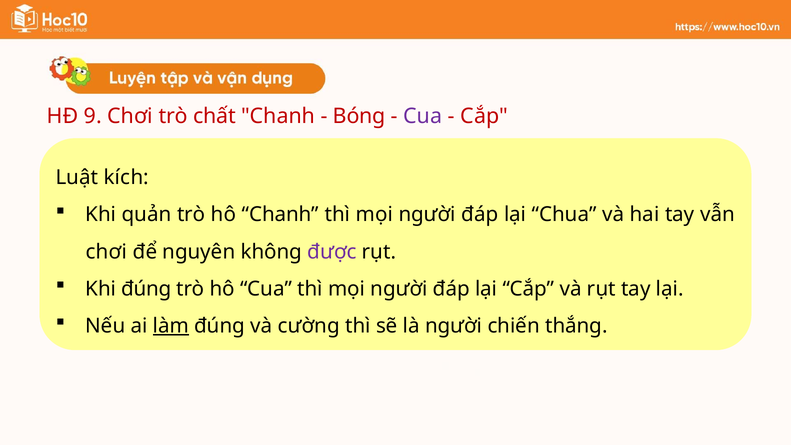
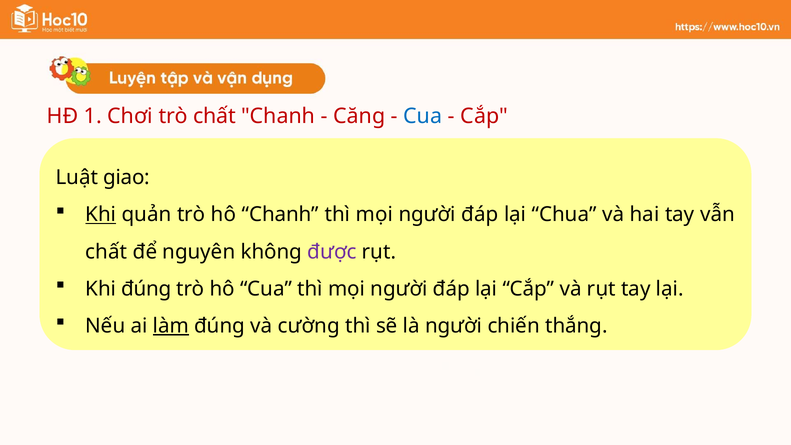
9: 9 -> 1
Bóng: Bóng -> Căng
Cua at (423, 116) colour: purple -> blue
kích: kích -> giao
Khi at (101, 215) underline: none -> present
chơi at (106, 252): chơi -> chất
